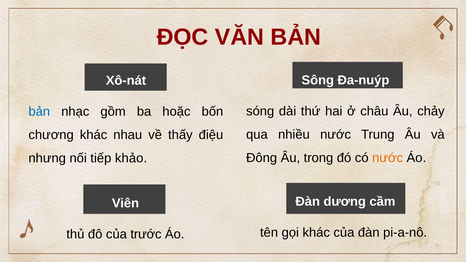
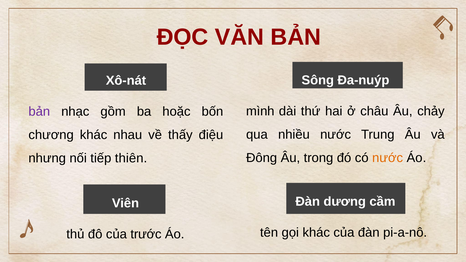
sóng: sóng -> mình
bản at (39, 112) colour: blue -> purple
khảo: khảo -> thiên
